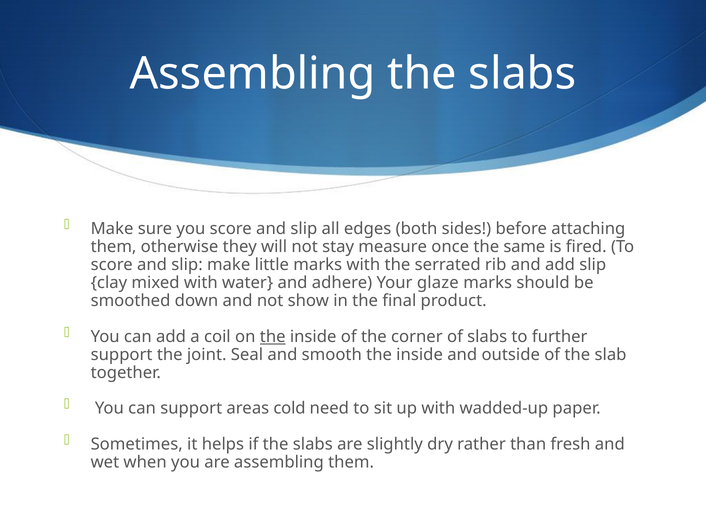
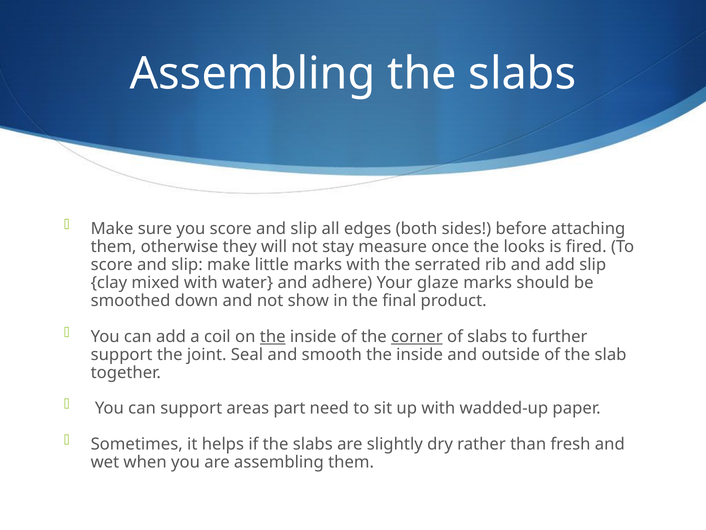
same: same -> looks
corner underline: none -> present
cold: cold -> part
